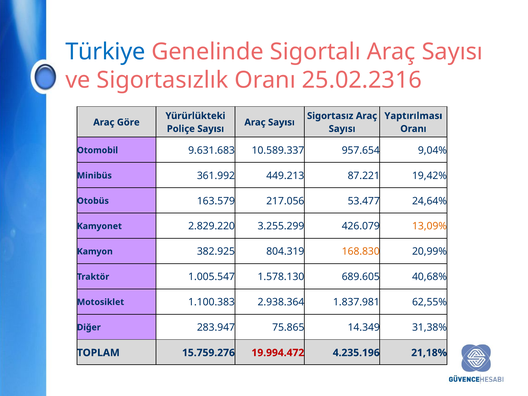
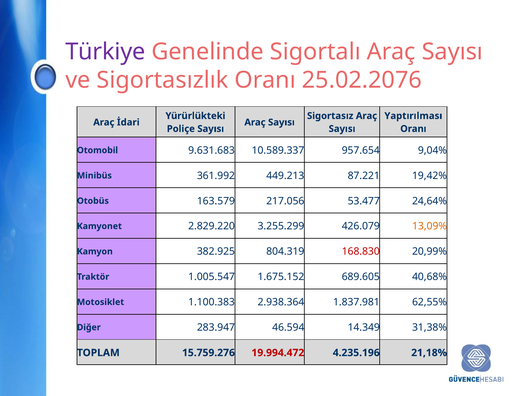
Türkiye colour: blue -> purple
25.02.2316: 25.02.2316 -> 25.02.2076
Göre: Göre -> İdari
168.830 colour: orange -> red
1.578.130: 1.578.130 -> 1.675.152
75.865: 75.865 -> 46.594
